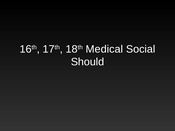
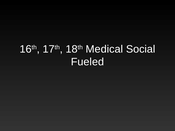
Should: Should -> Fueled
